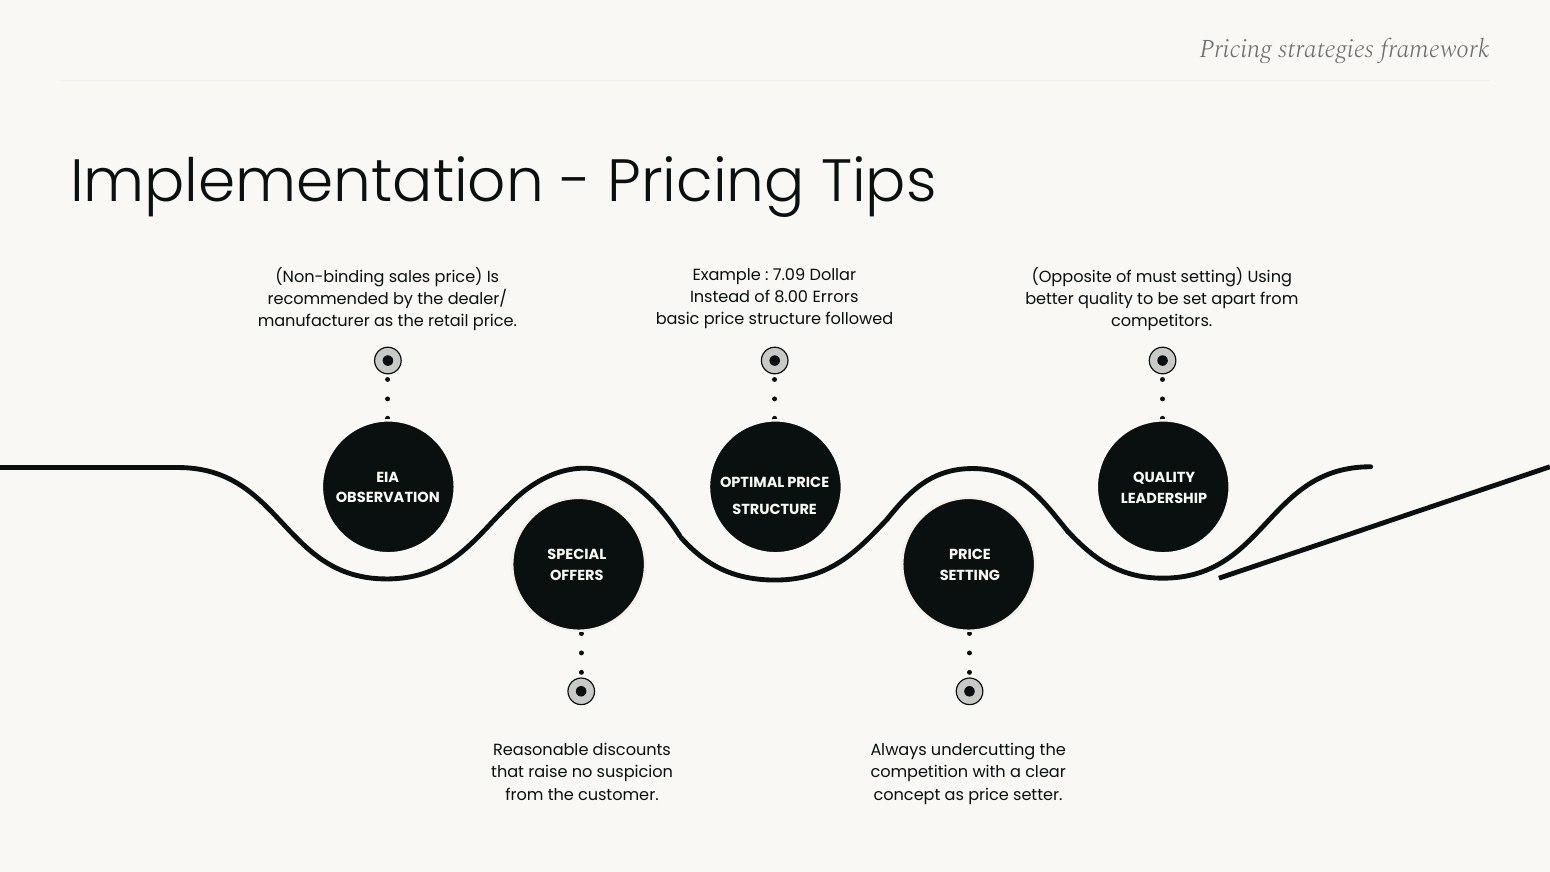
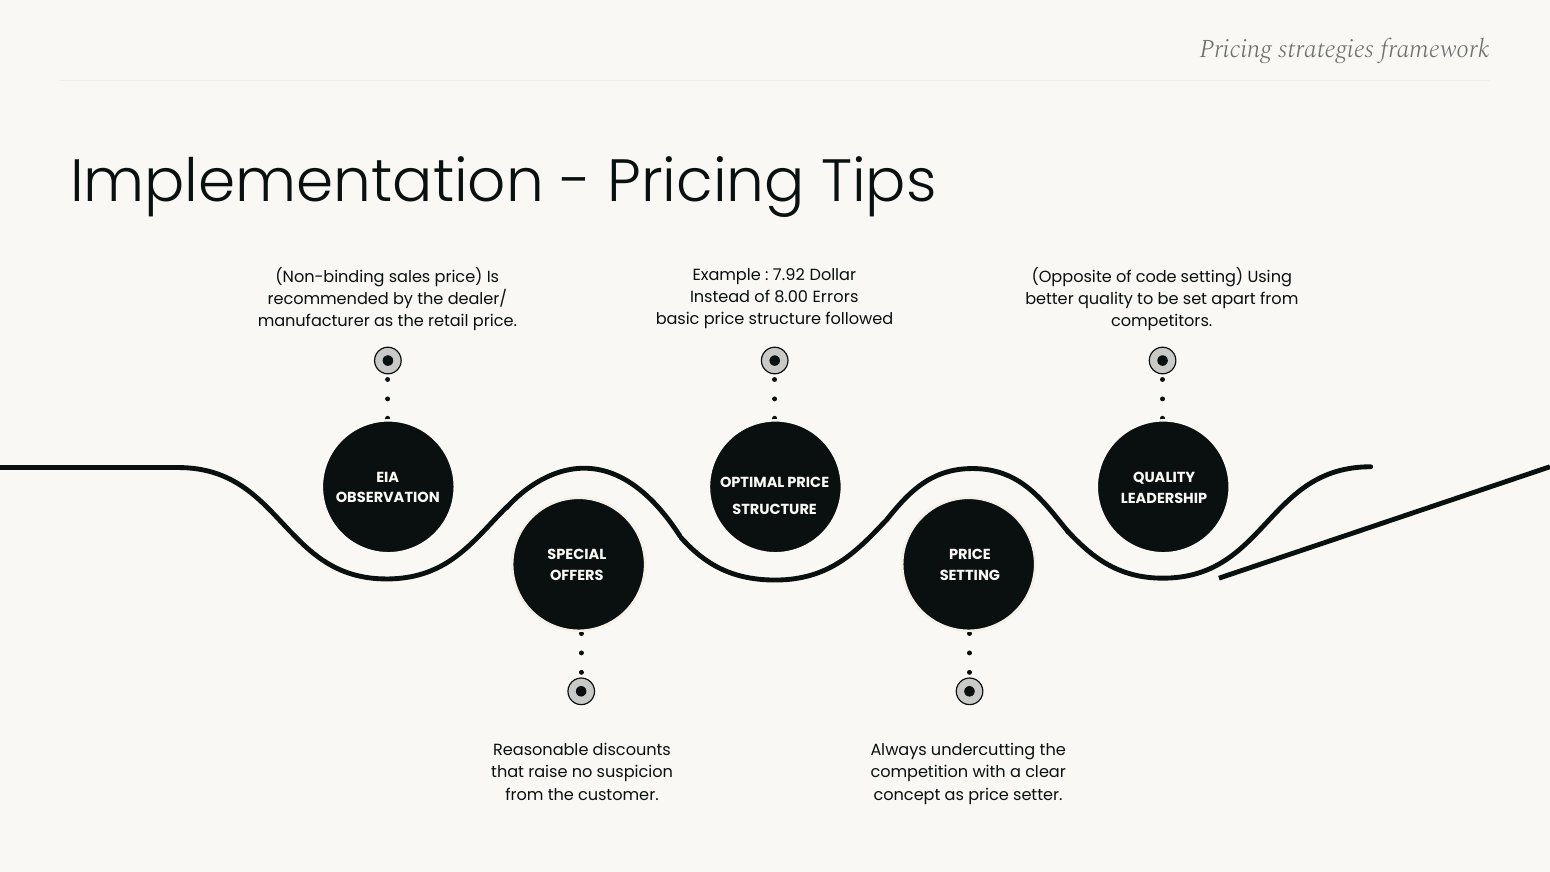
7.09: 7.09 -> 7.92
must: must -> code
